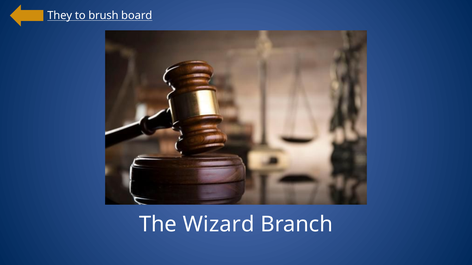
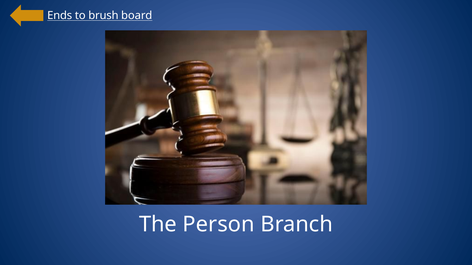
They: They -> Ends
Wizard: Wizard -> Person
